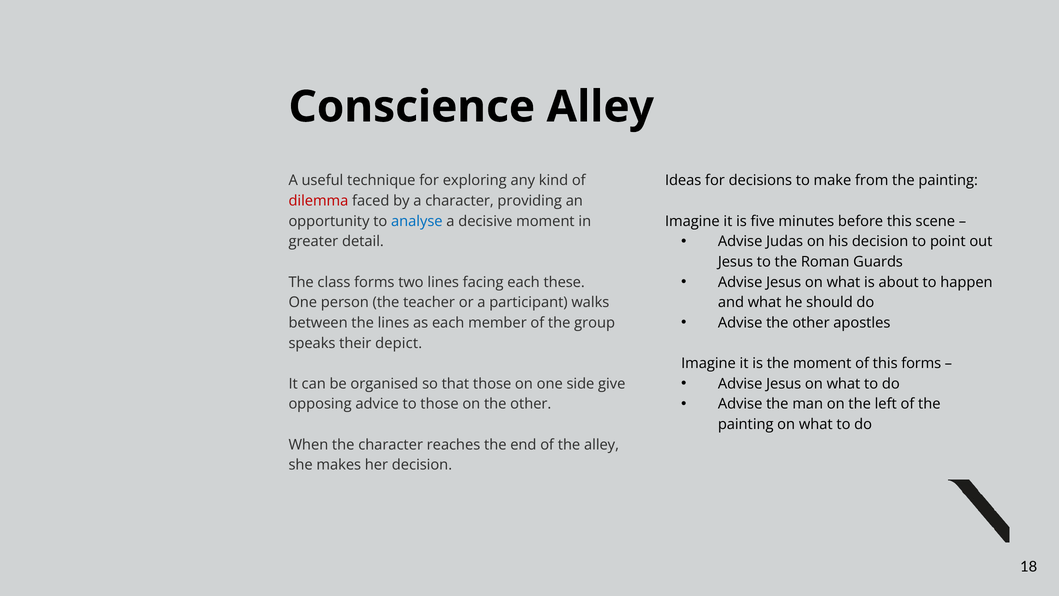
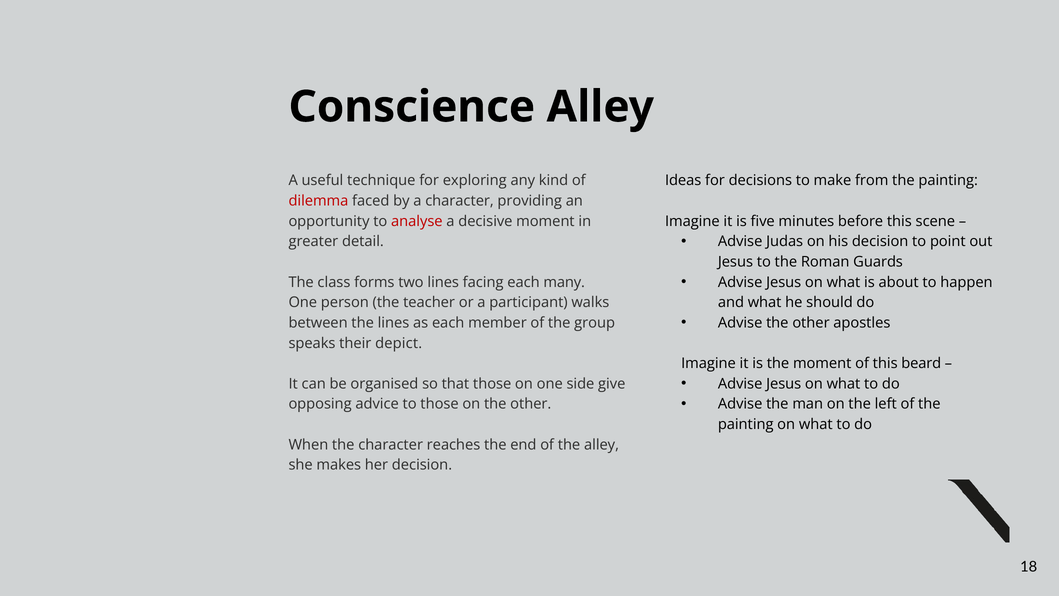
analyse colour: blue -> red
these: these -> many
this forms: forms -> beard
